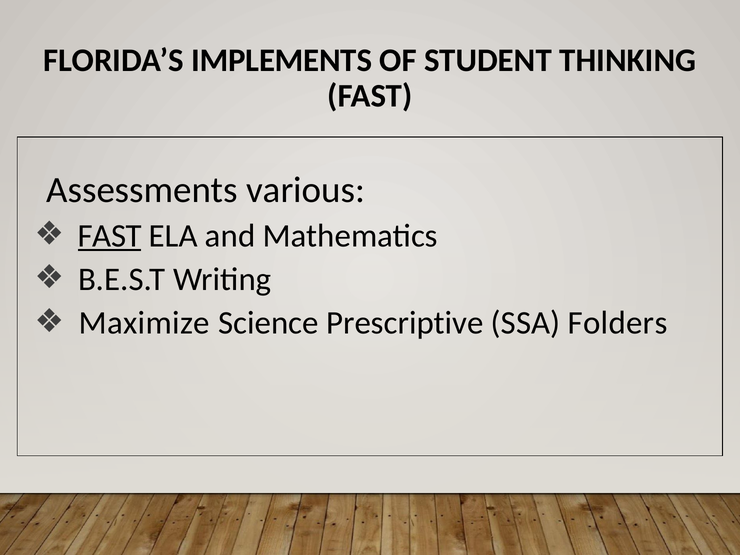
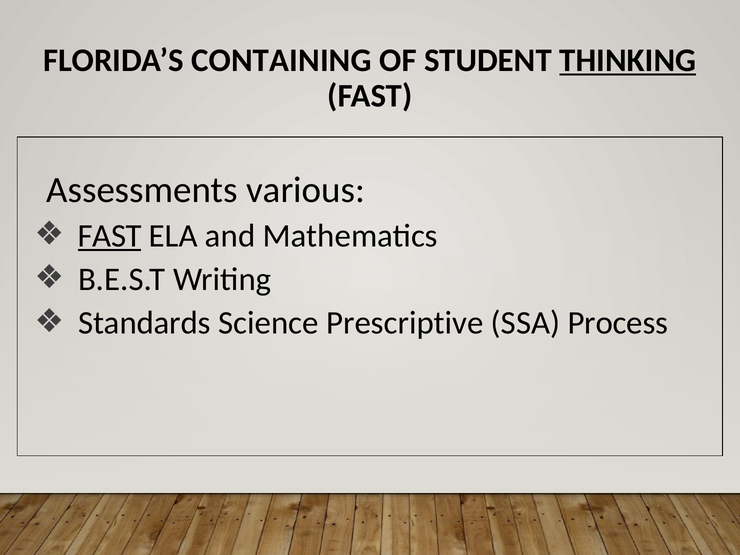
IMPLEMENTS: IMPLEMENTS -> CONTAINING
THINKING underline: none -> present
Maximize: Maximize -> Standards
Folders: Folders -> Process
